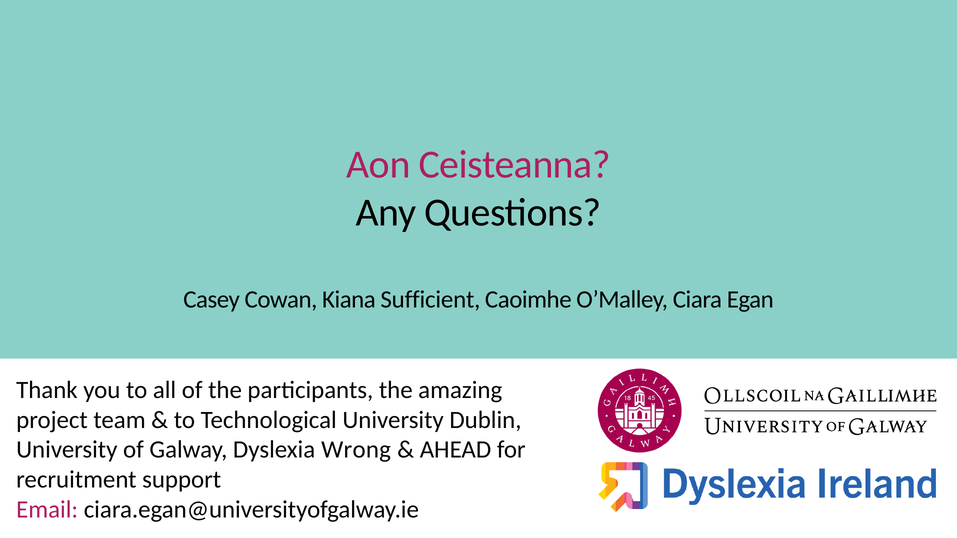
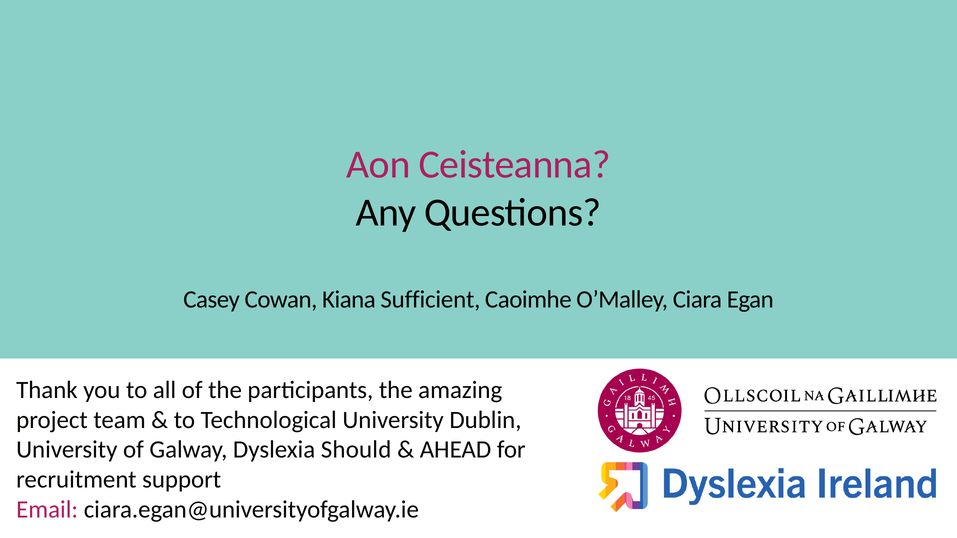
Wrong: Wrong -> Should
